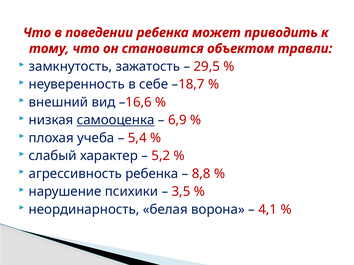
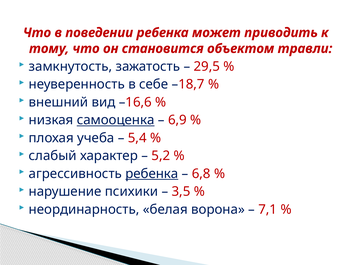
ребенка at (152, 174) underline: none -> present
8,8: 8,8 -> 6,8
4,1: 4,1 -> 7,1
